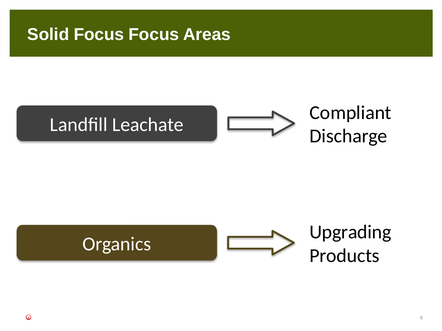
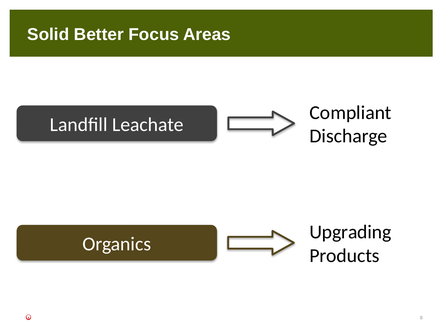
Solid Focus: Focus -> Better
